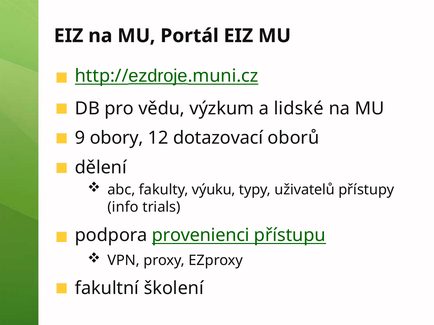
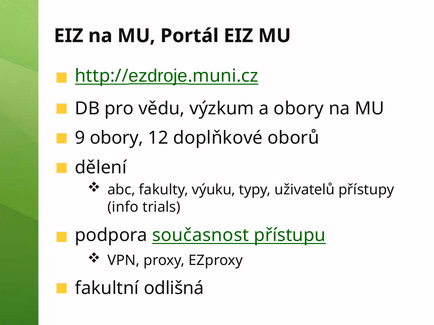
a lidské: lidské -> obory
dotazovací: dotazovací -> doplňkové
provenienci: provenienci -> současnost
školení: školení -> odlišná
